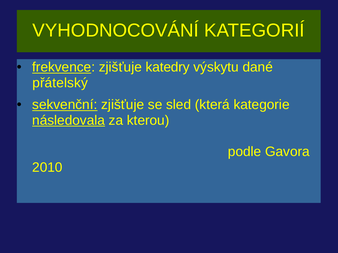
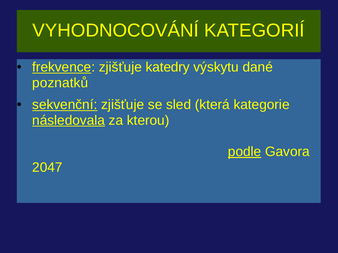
přátelský: přátelský -> poznatků
podle underline: none -> present
2010: 2010 -> 2047
